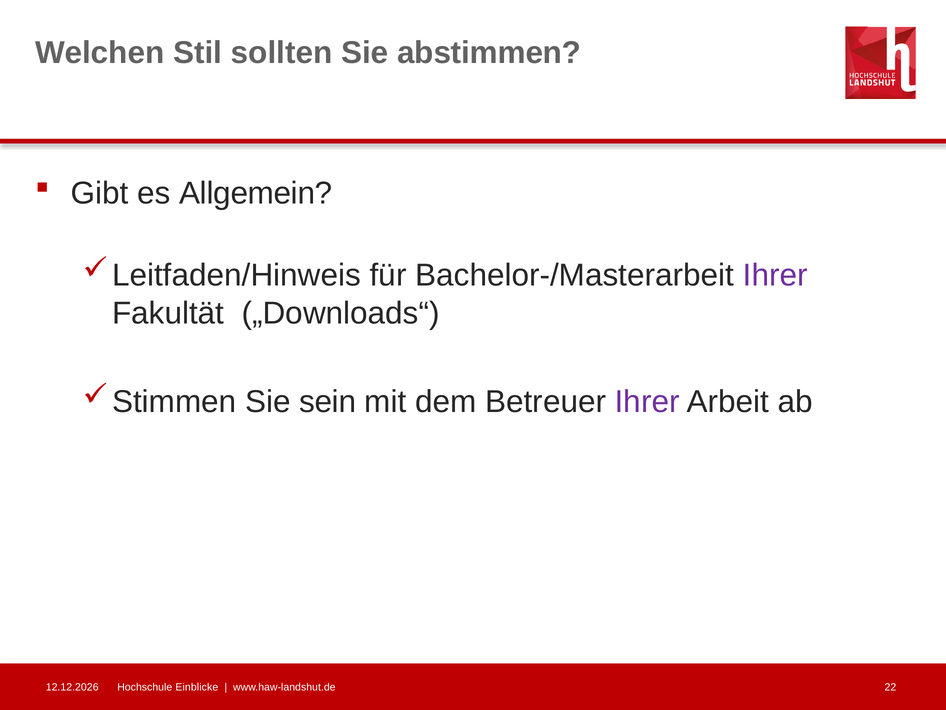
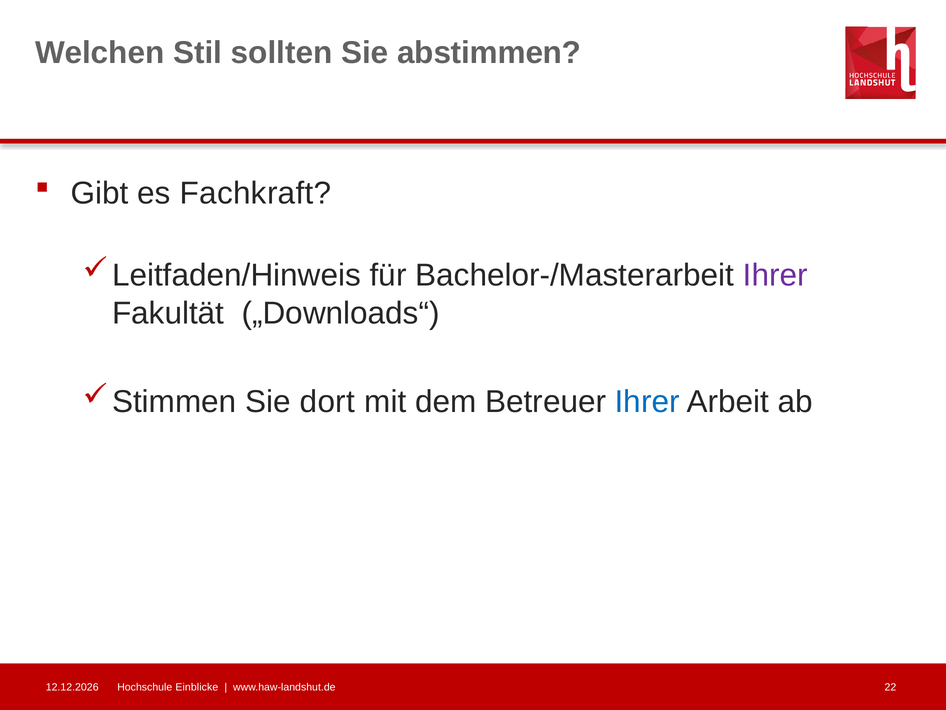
Allgemein: Allgemein -> Fachkraft
sein: sein -> dort
Ihrer at (647, 401) colour: purple -> blue
